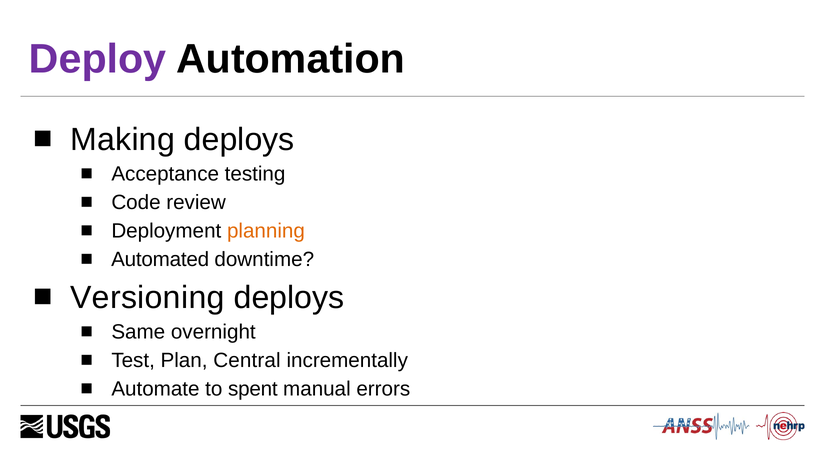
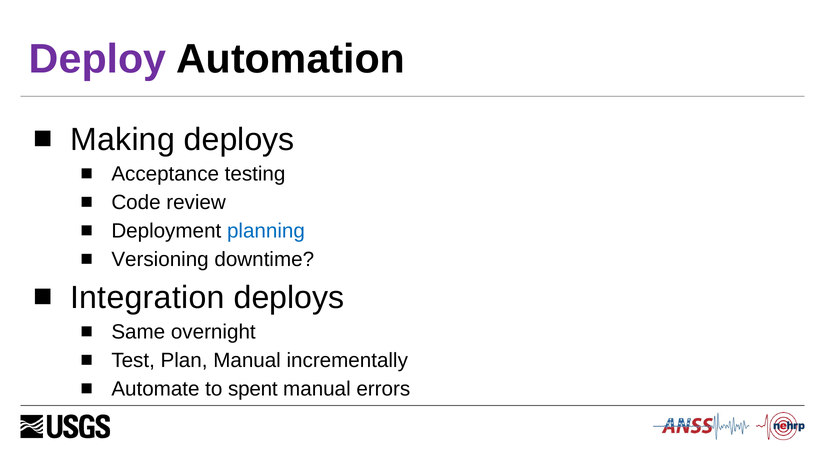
planning colour: orange -> blue
Automated: Automated -> Versioning
Versioning: Versioning -> Integration
Plan Central: Central -> Manual
